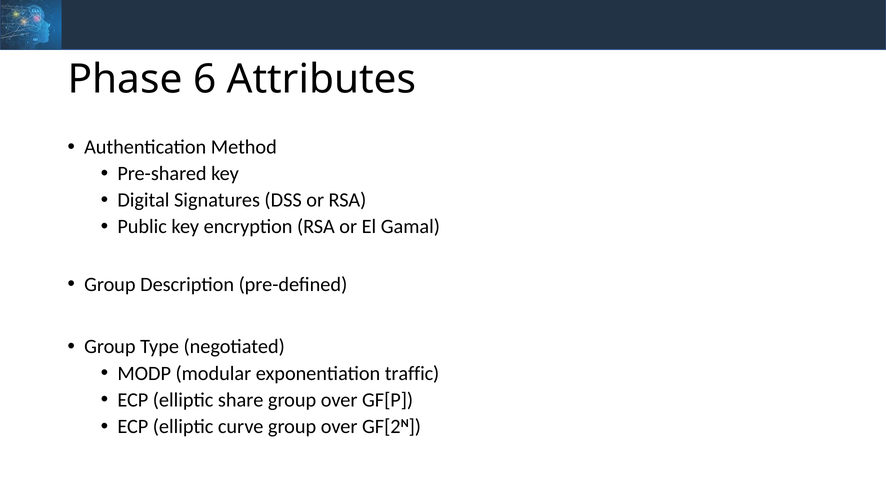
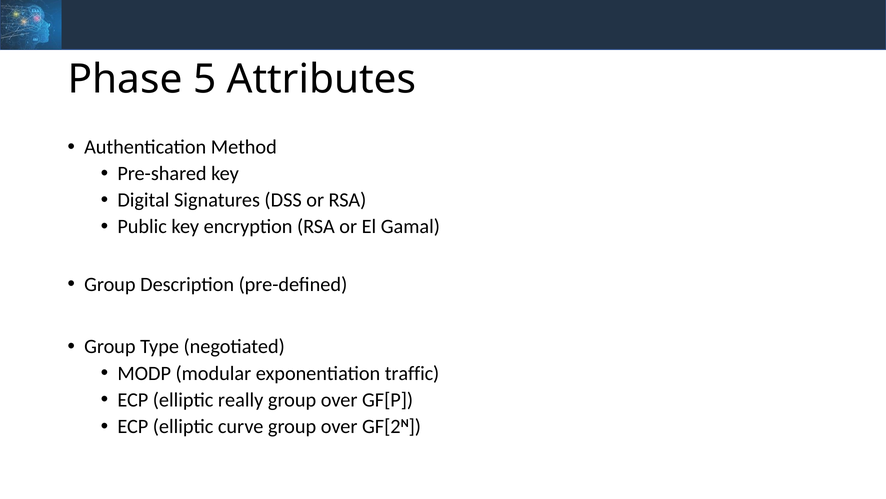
6: 6 -> 5
share: share -> really
